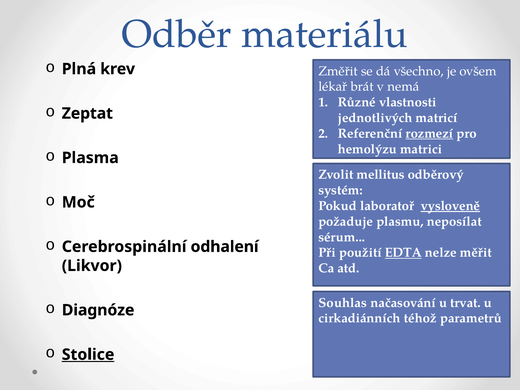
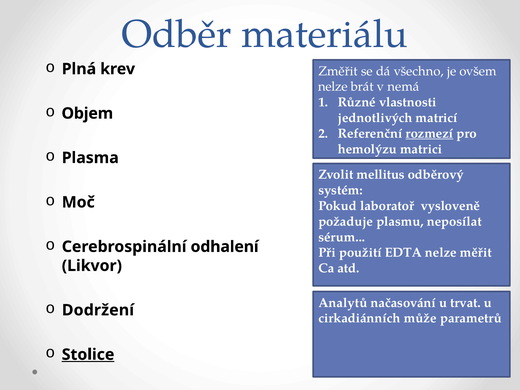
lékař at (333, 87): lékař -> nelze
Zeptat: Zeptat -> Objem
vysloveně underline: present -> none
EDTA underline: present -> none
Souhlas: Souhlas -> Analytů
Diagnóze: Diagnóze -> Dodržení
téhož: téhož -> může
